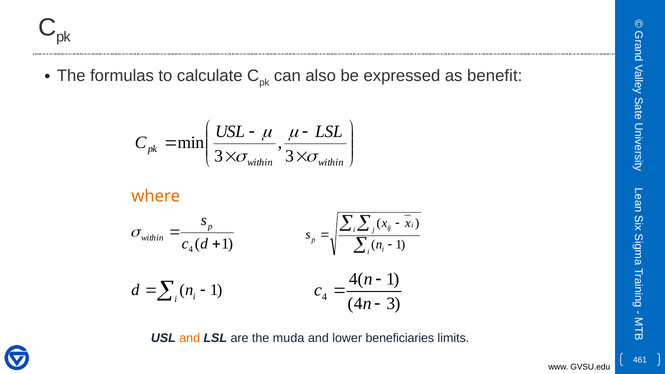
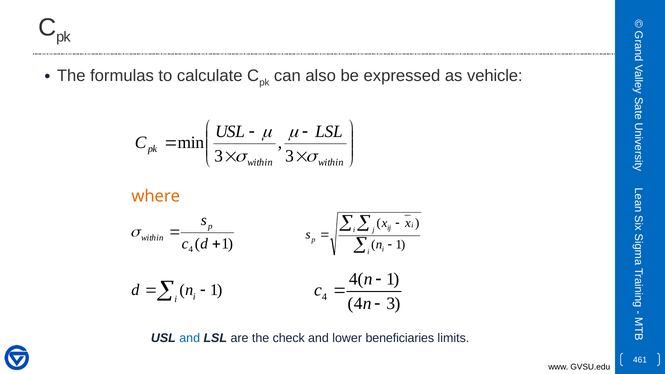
benefit: benefit -> vehicle
and at (190, 338) colour: orange -> blue
muda: muda -> check
